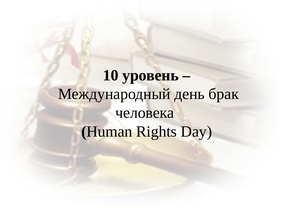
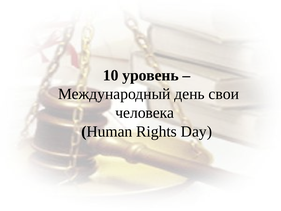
брак: брак -> свои
